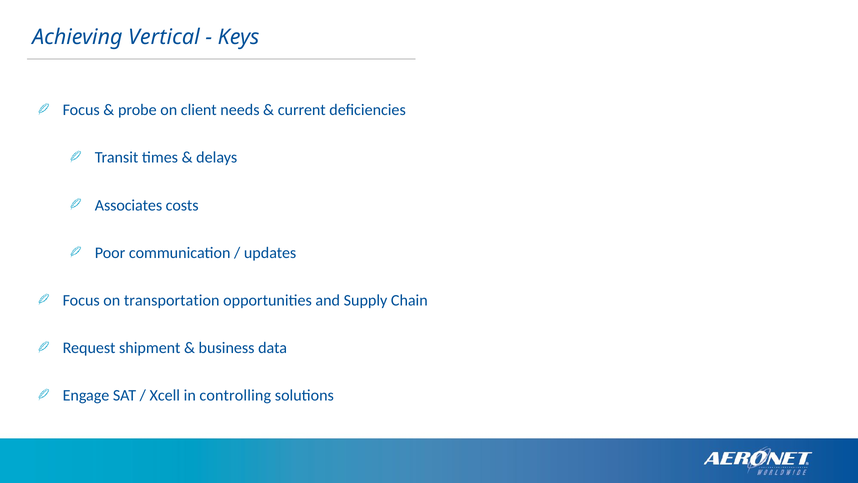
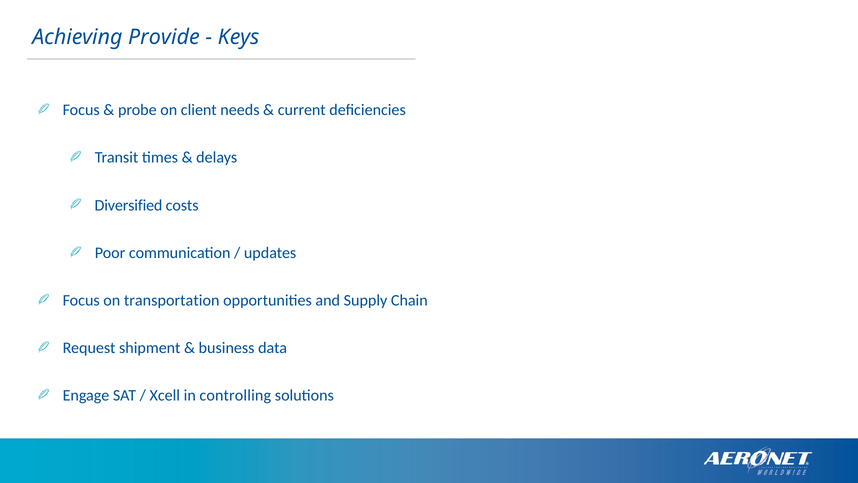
Vertical: Vertical -> Provide
Associates: Associates -> Diversified
